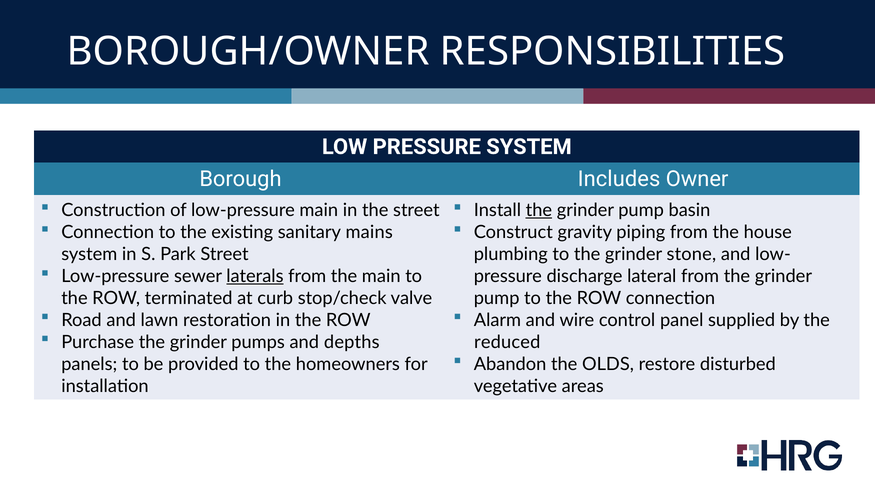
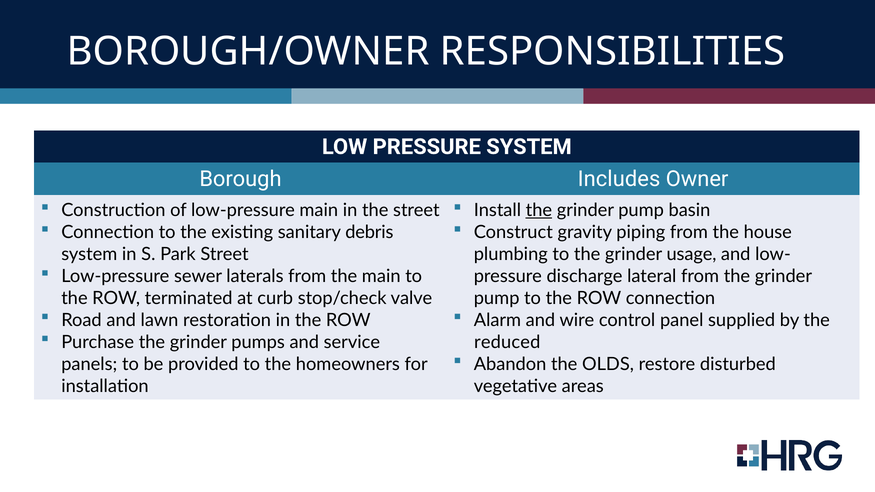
mains: mains -> debris
stone: stone -> usage
laterals underline: present -> none
depths: depths -> service
